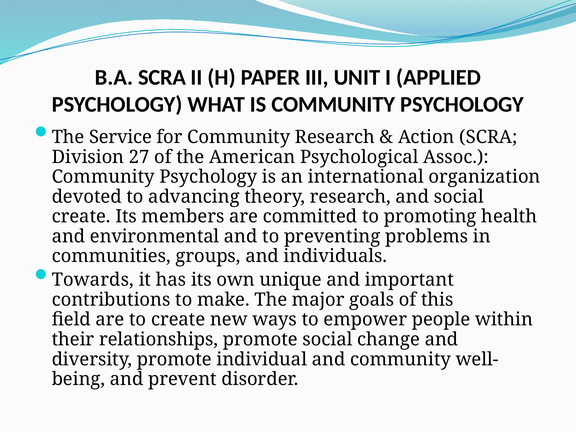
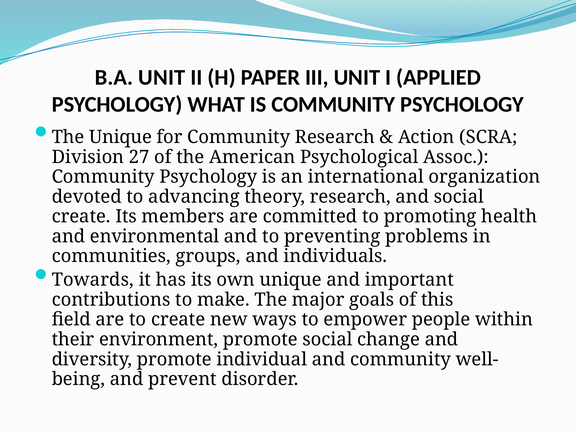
B.A SCRA: SCRA -> UNIT
The Service: Service -> Unique
relationships: relationships -> environment
